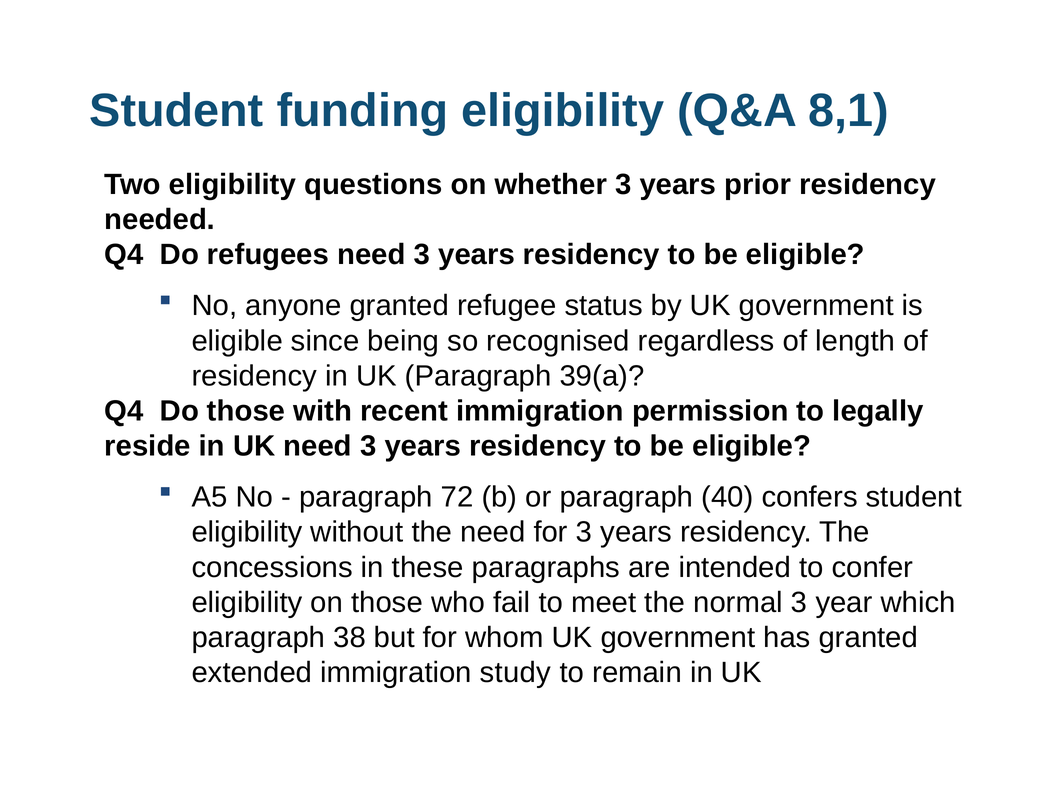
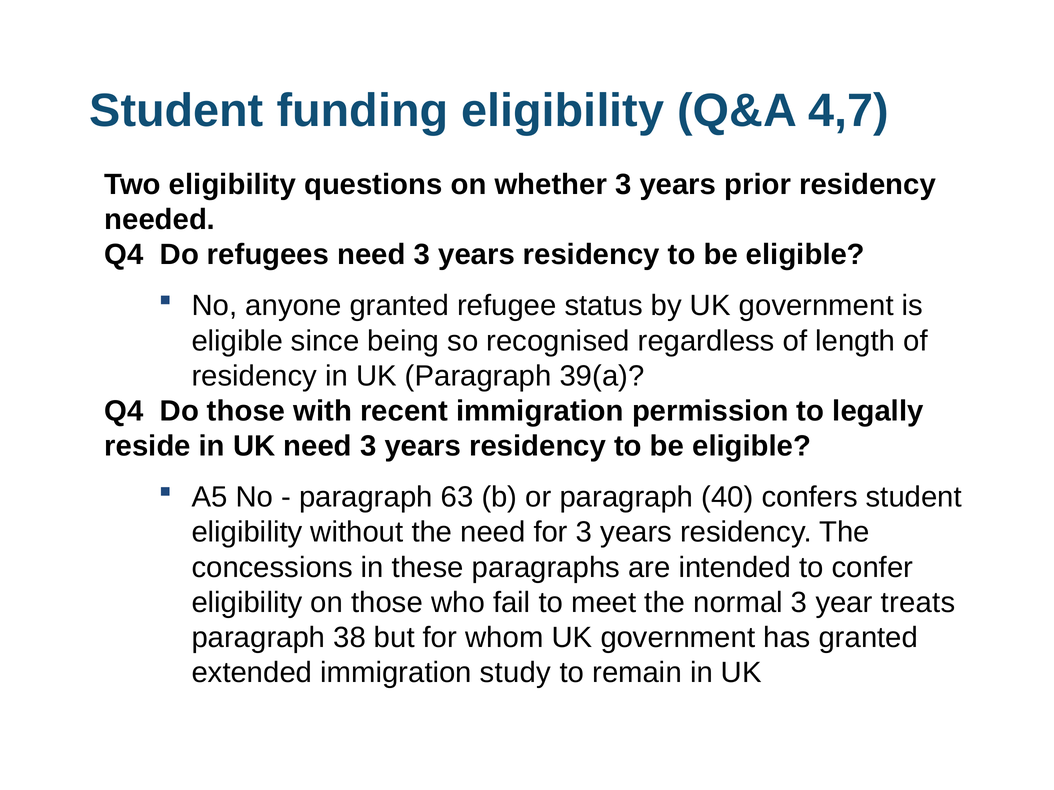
8,1: 8,1 -> 4,7
72: 72 -> 63
which: which -> treats
